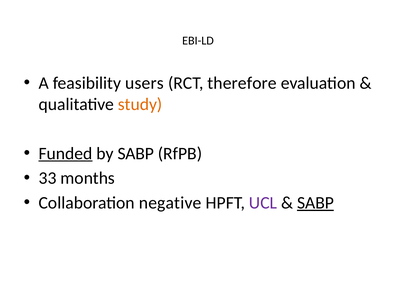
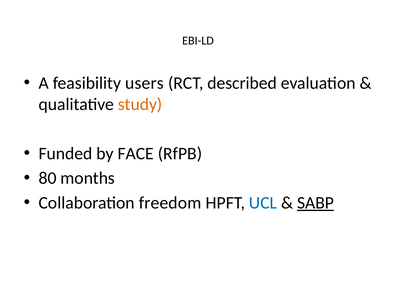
therefore: therefore -> described
Funded underline: present -> none
by SABP: SABP -> FACE
33: 33 -> 80
negative: negative -> freedom
UCL colour: purple -> blue
